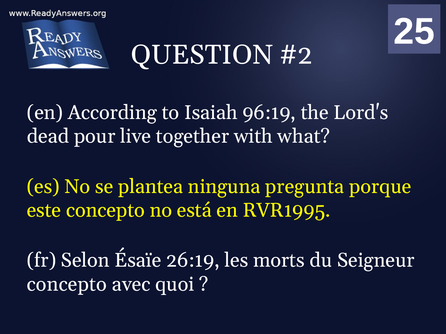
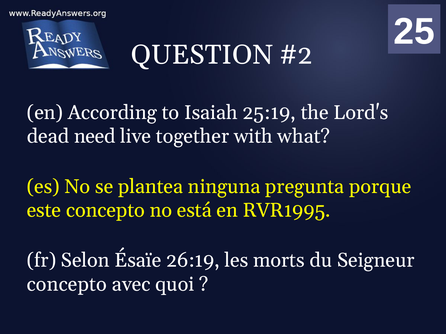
96:19: 96:19 -> 25:19
pour: pour -> need
